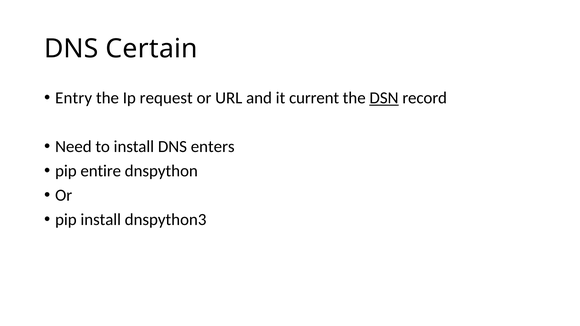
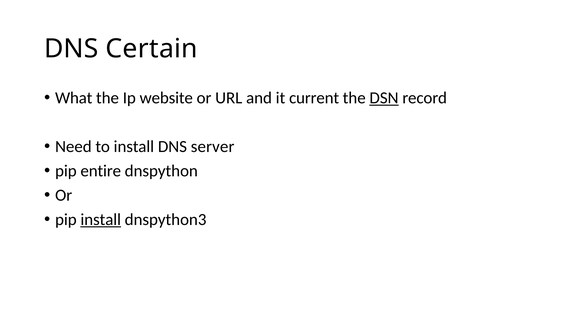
Entry: Entry -> What
request: request -> website
enters: enters -> server
install at (101, 220) underline: none -> present
